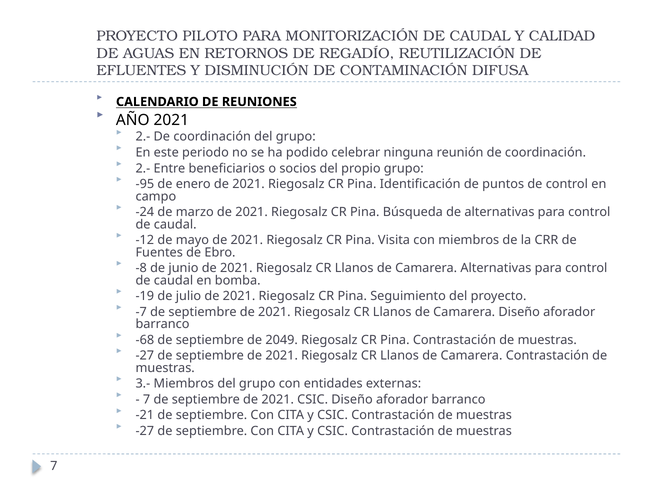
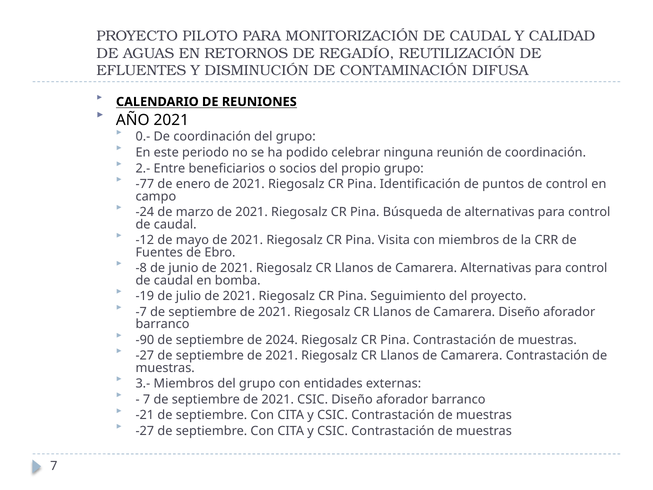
2.- at (143, 137): 2.- -> 0.-
-95: -95 -> -77
-68: -68 -> -90
2049: 2049 -> 2024
